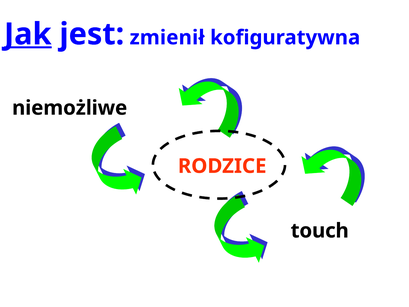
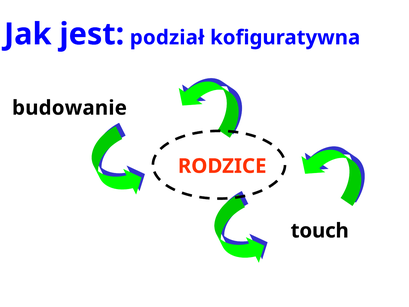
Jak underline: present -> none
zmienił: zmienił -> podział
niemożliwe: niemożliwe -> budowanie
